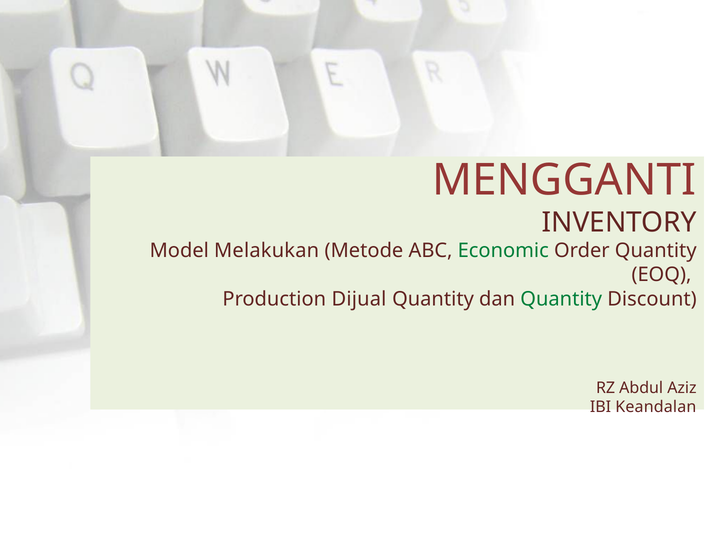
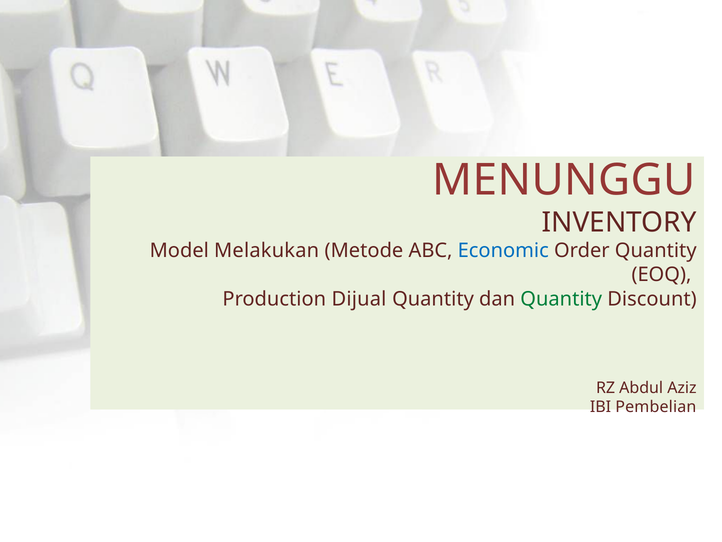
MENGGANTI: MENGGANTI -> MENUNGGU
Economic colour: green -> blue
Keandalan: Keandalan -> Pembelian
